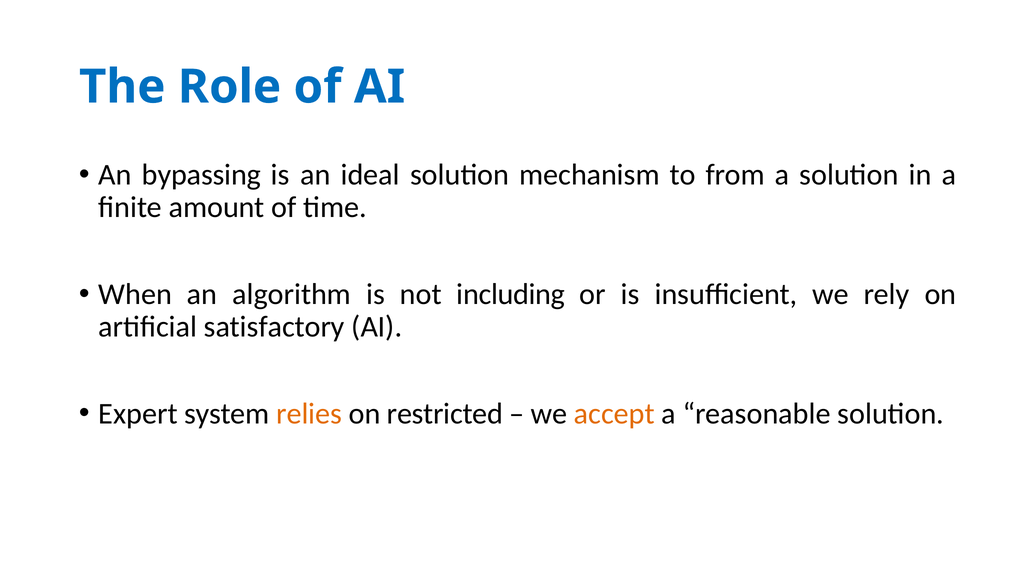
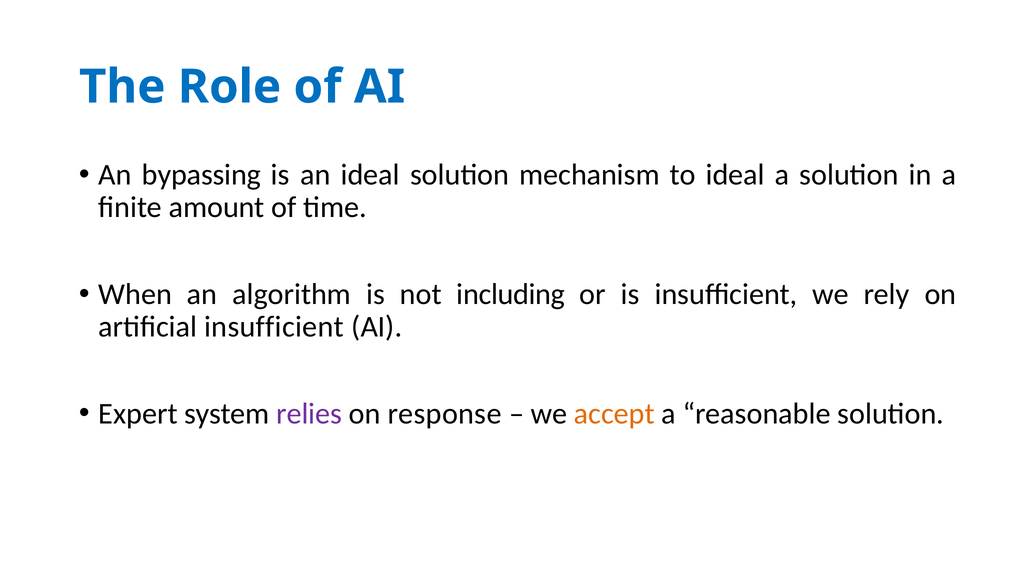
to from: from -> ideal
artificial satisfactory: satisfactory -> insufficient
relies colour: orange -> purple
restricted: restricted -> response
